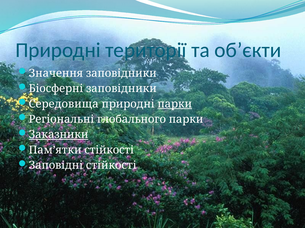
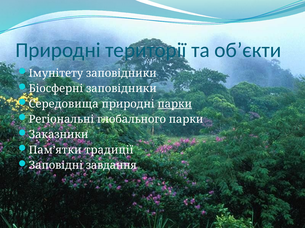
Значення: Значення -> Імунітету
Заказники underline: present -> none
Пам’ятки стійкості: стійкості -> традиції
Заповідні стійкості: стійкості -> завдання
